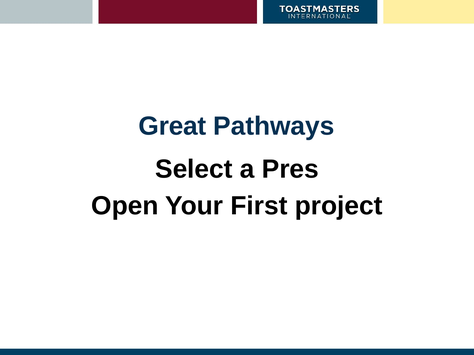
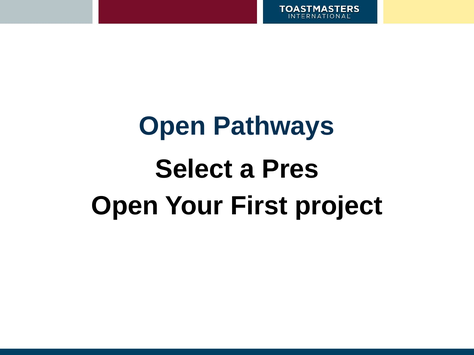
Great at (172, 126): Great -> Open
